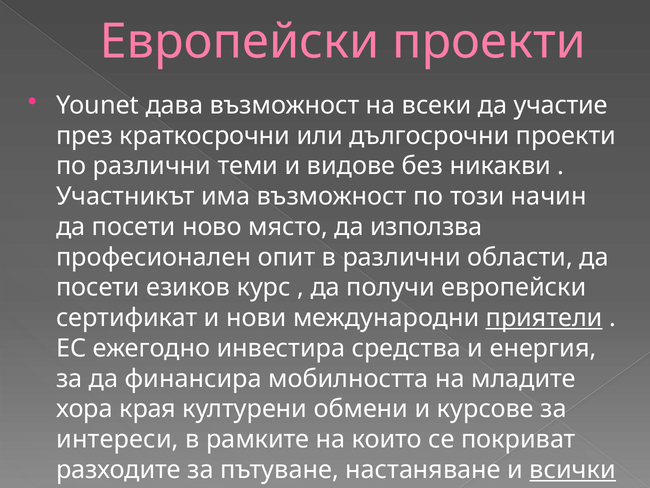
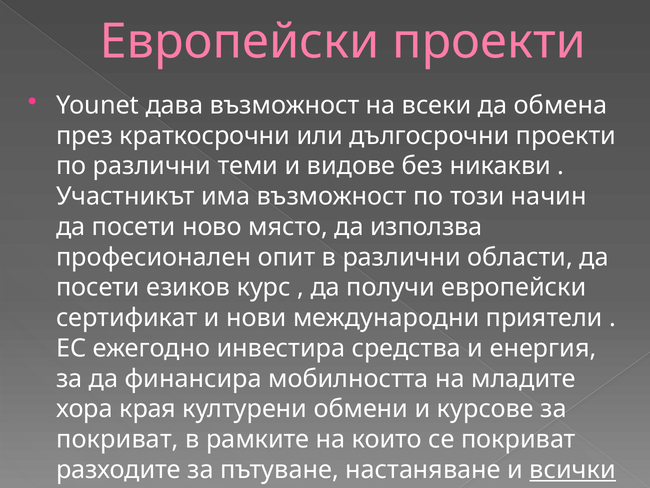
участие: участие -> обмена
приятели underline: present -> none
интереси at (117, 439): интереси -> покриват
